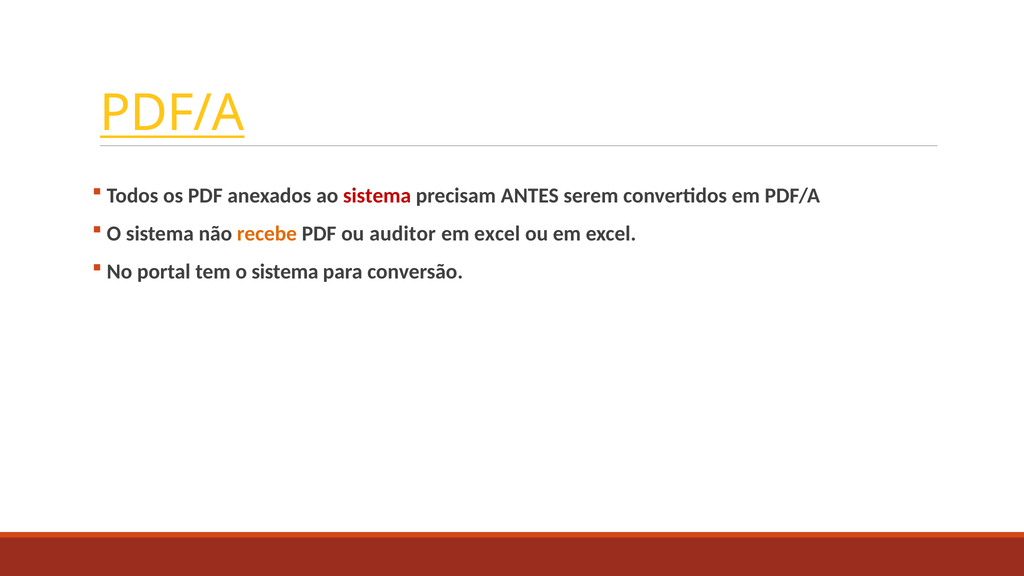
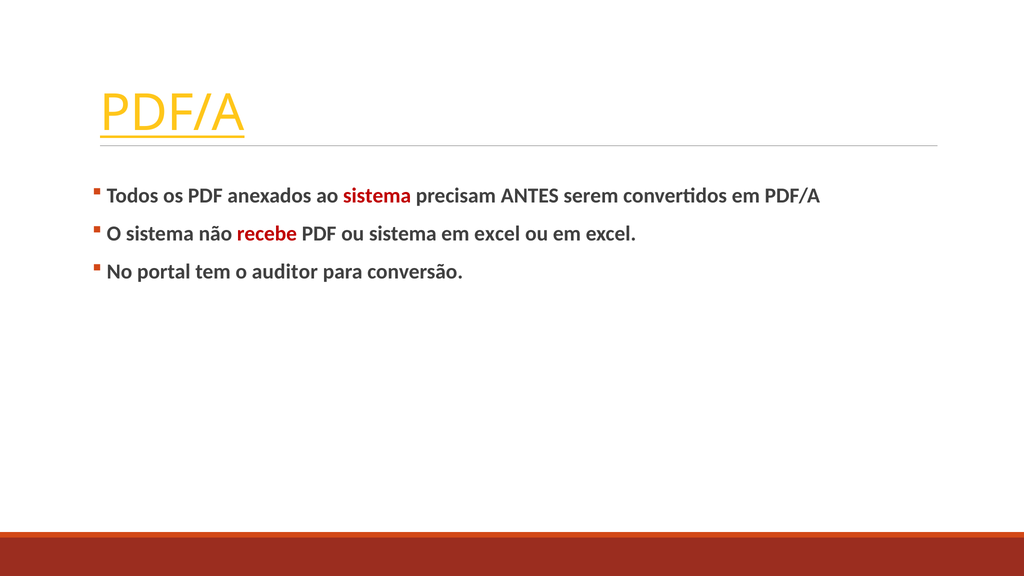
recebe colour: orange -> red
ou auditor: auditor -> sistema
tem o sistema: sistema -> auditor
